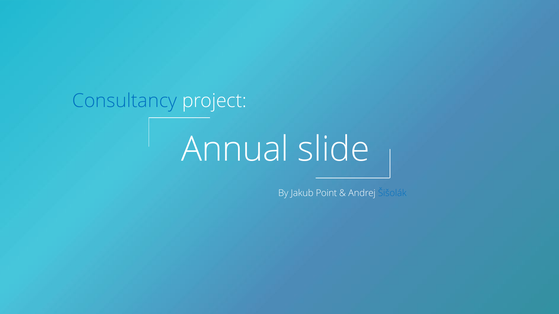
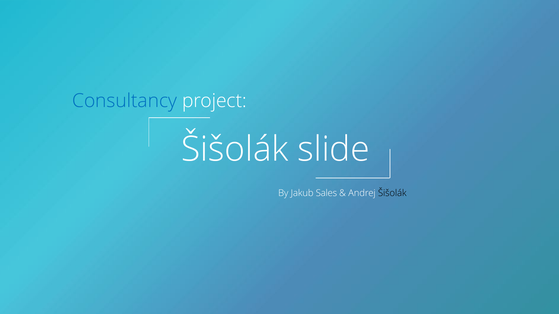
Annual at (235, 150): Annual -> Šišolák
Point: Point -> Sales
Šišolák at (392, 193) colour: blue -> black
